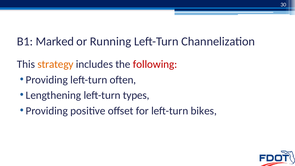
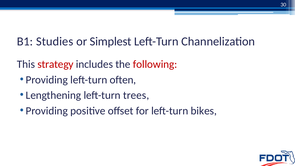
Marked: Marked -> Studies
Running: Running -> Simplest
strategy colour: orange -> red
types: types -> trees
